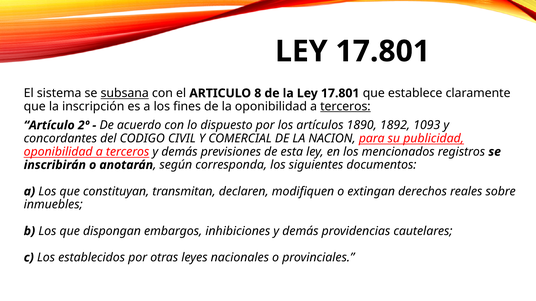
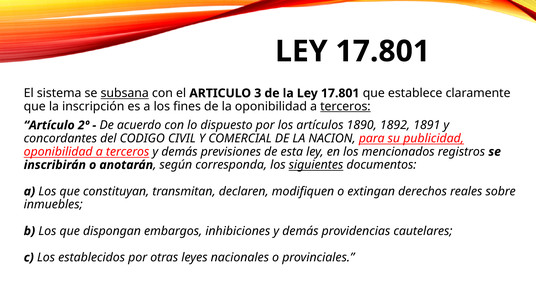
8: 8 -> 3
1093: 1093 -> 1891
siguientes underline: none -> present
